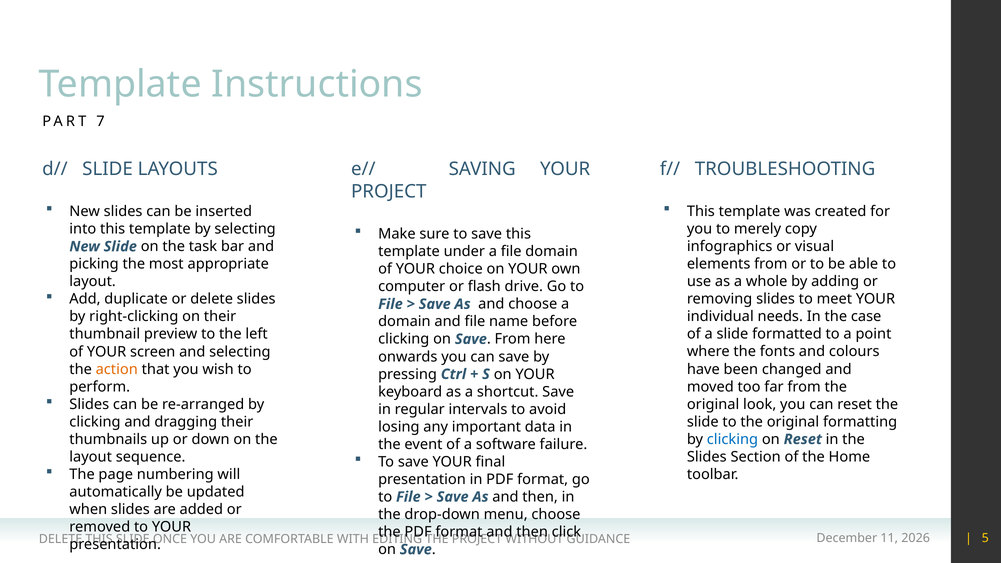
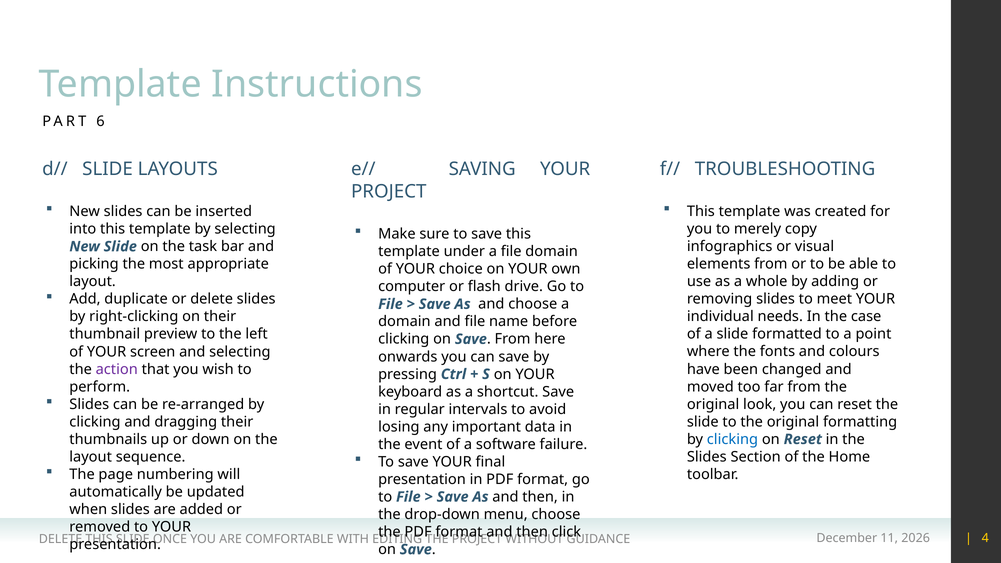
7: 7 -> 6
action colour: orange -> purple
5: 5 -> 4
